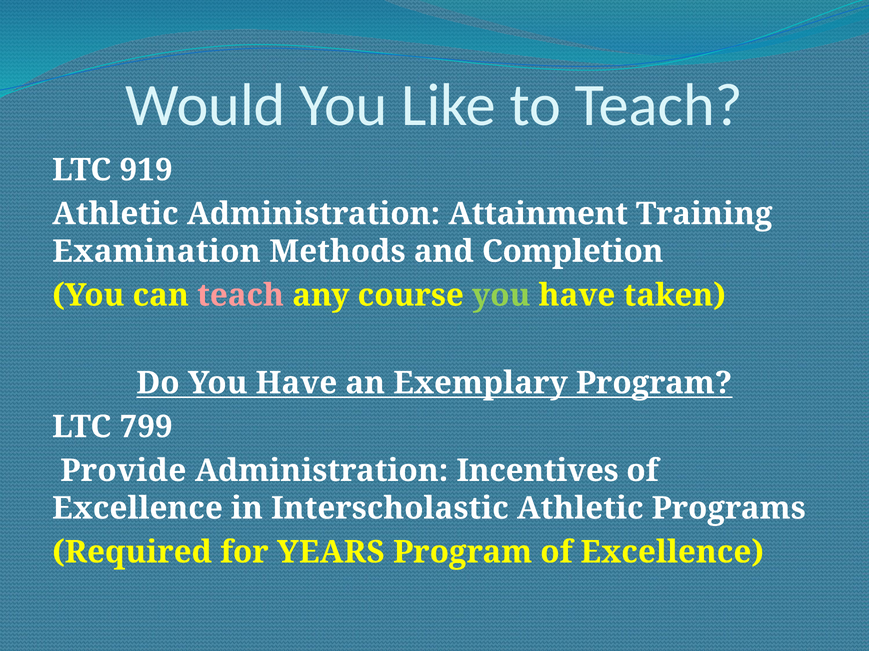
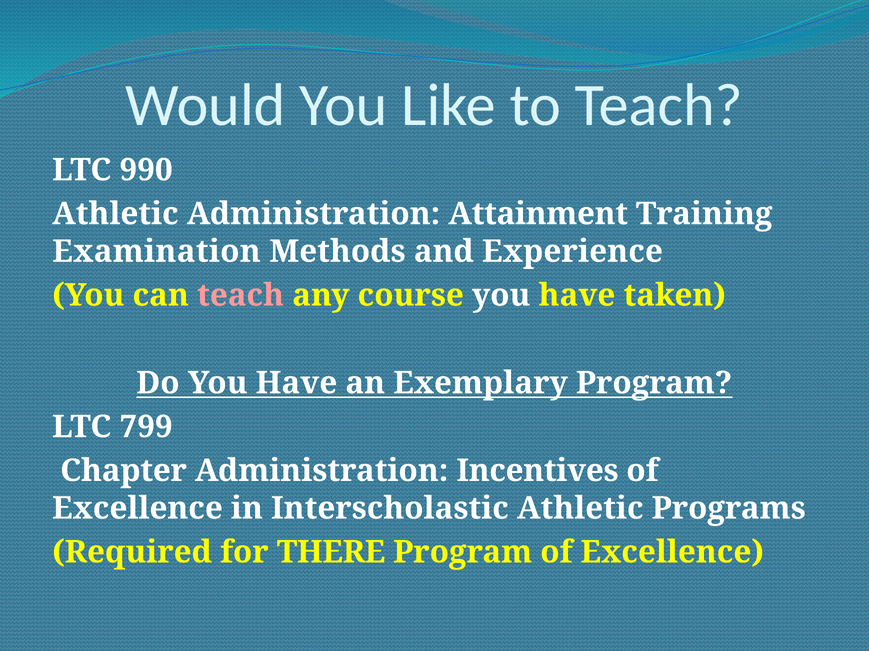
919: 919 -> 990
Completion: Completion -> Experience
you at (501, 296) colour: light green -> white
Provide: Provide -> Chapter
YEARS: YEARS -> THERE
